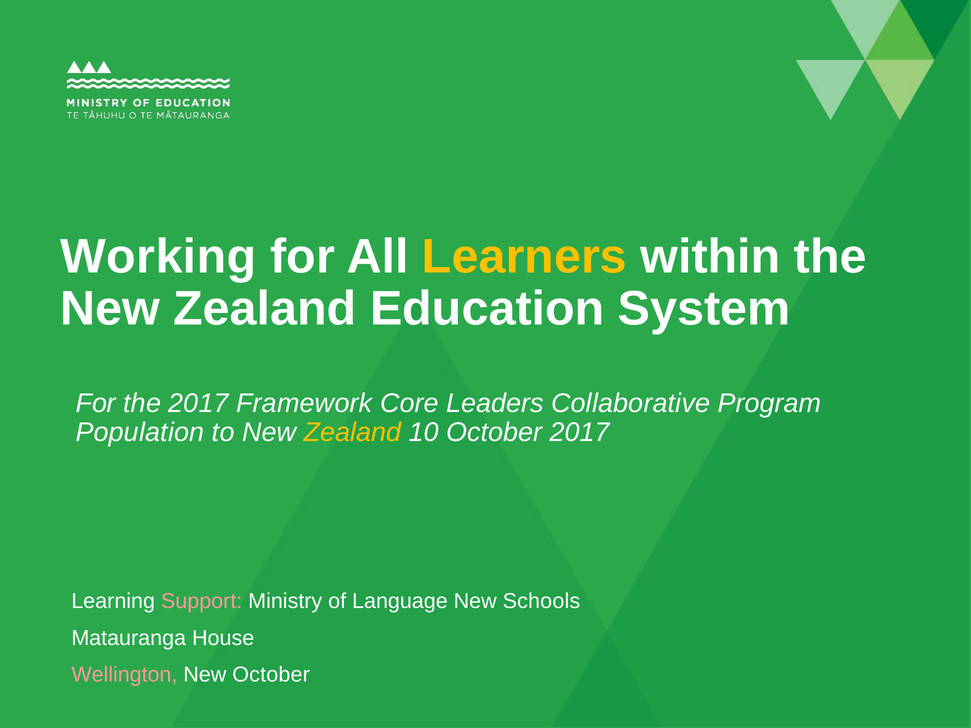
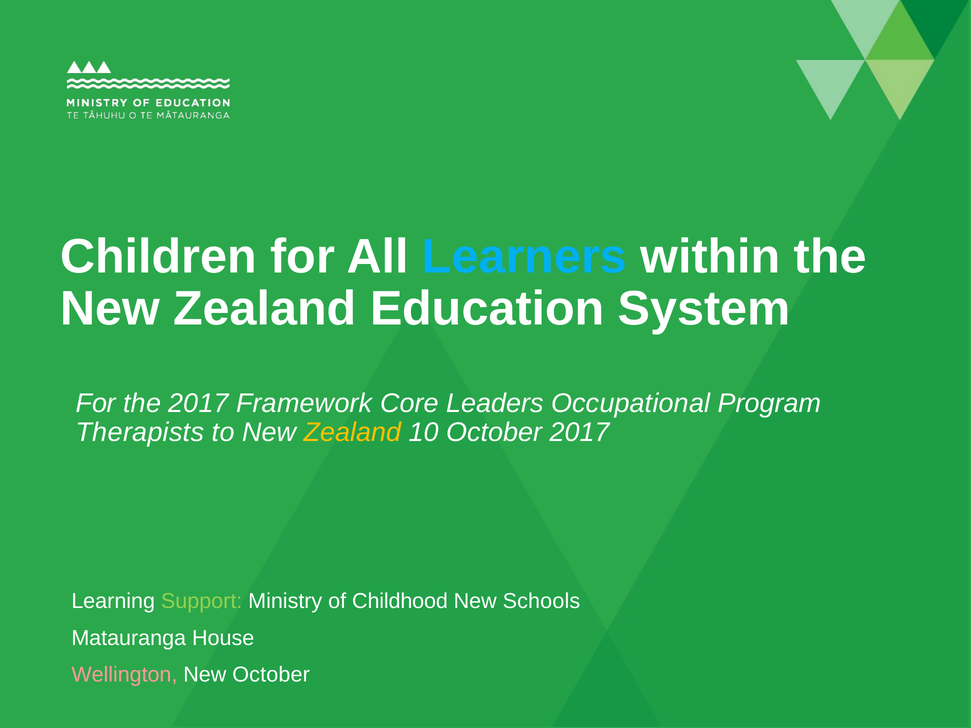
Working: Working -> Children
Learners colour: yellow -> light blue
Collaborative: Collaborative -> Occupational
Population: Population -> Therapists
Support colour: pink -> light green
Language: Language -> Childhood
